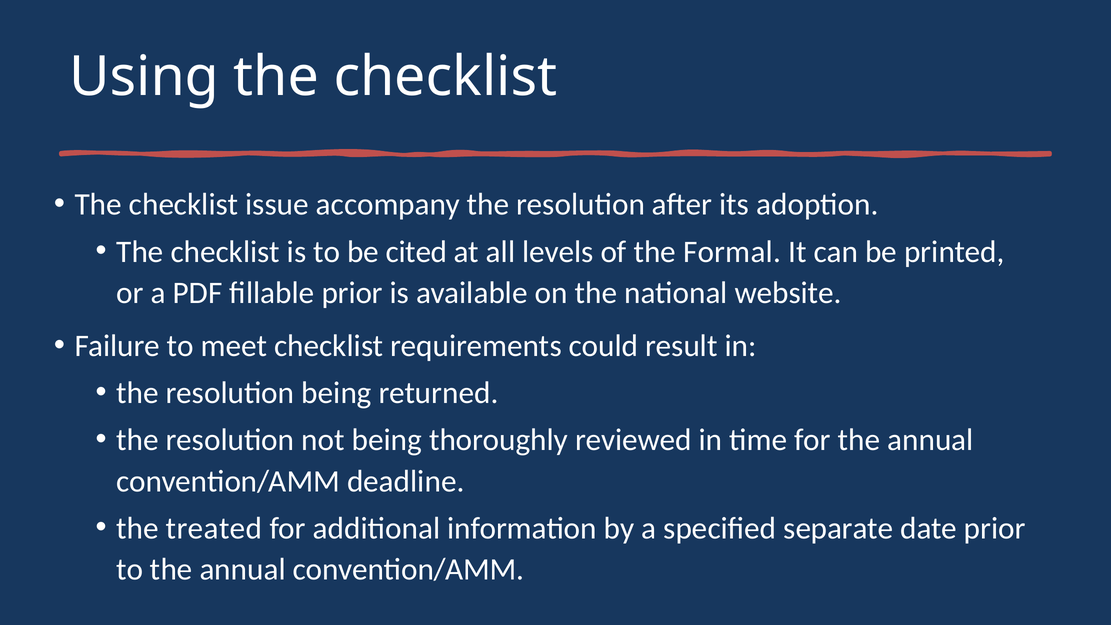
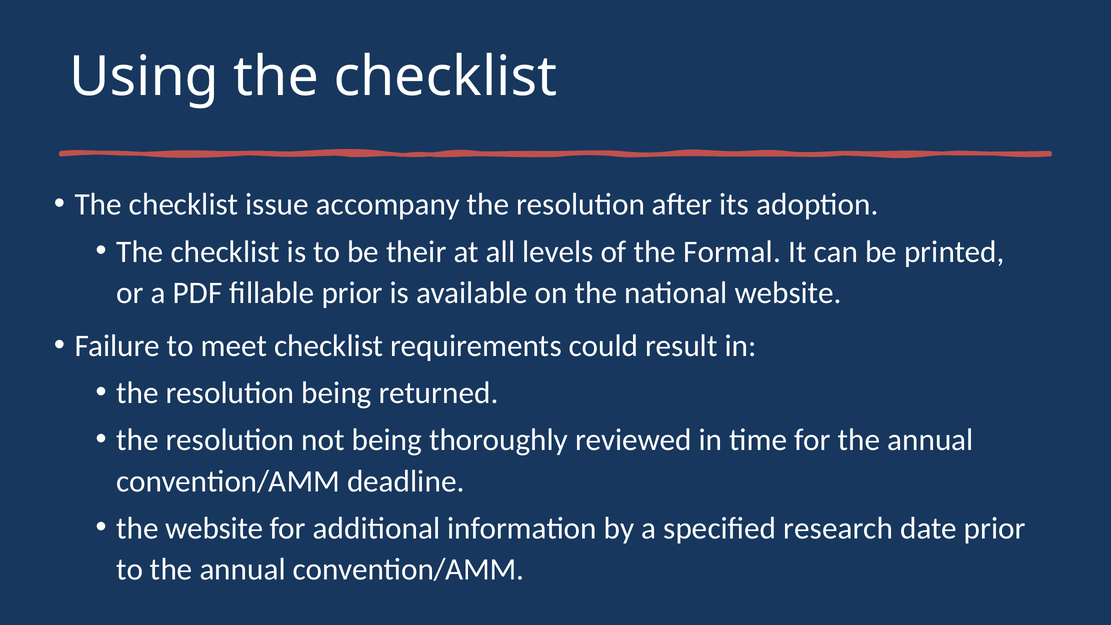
cited: cited -> their
the treated: treated -> website
separate: separate -> research
